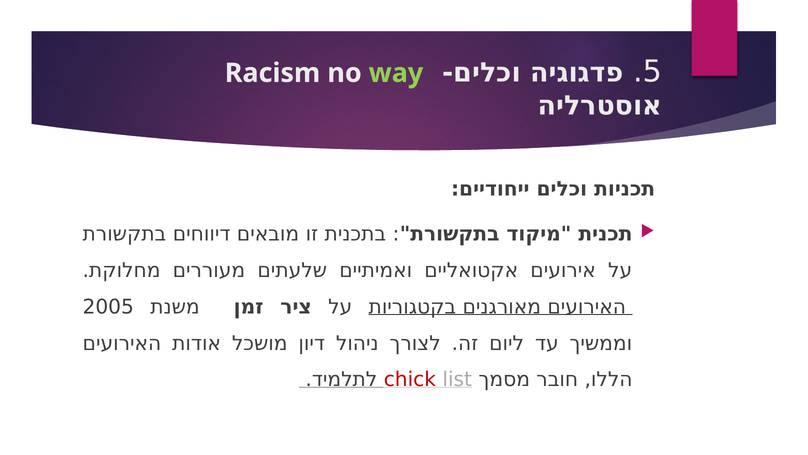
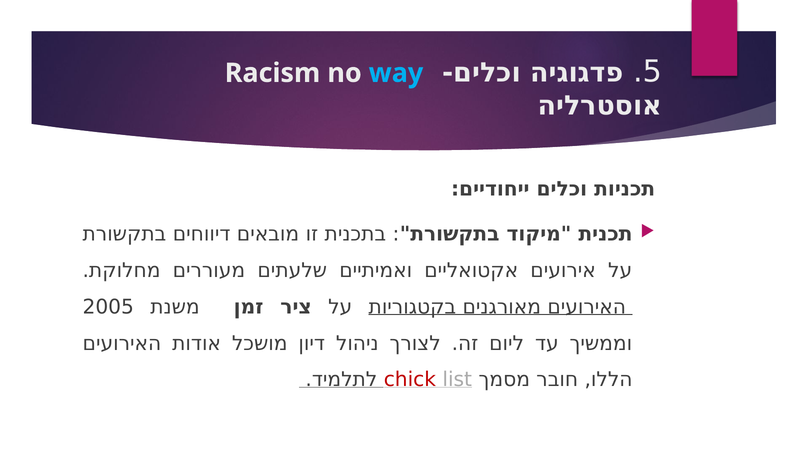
way colour: light green -> light blue
